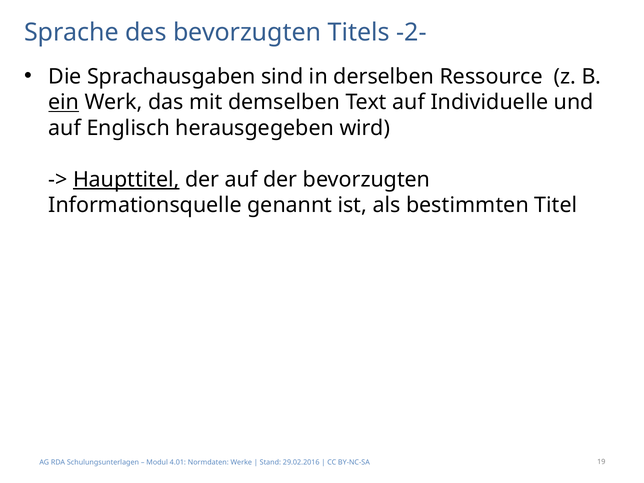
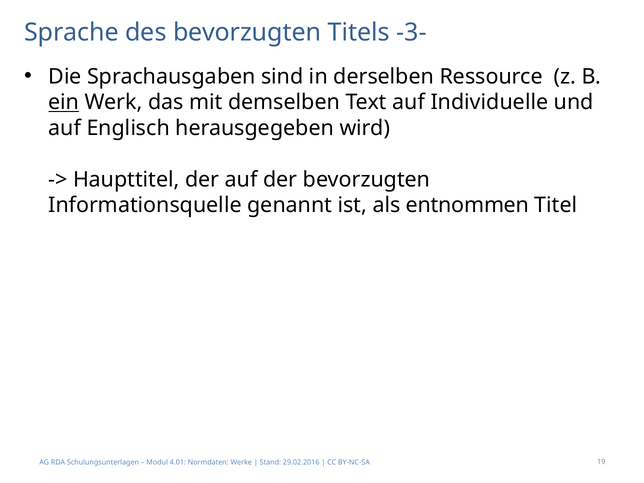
-2-: -2- -> -3-
Haupttitel underline: present -> none
bestimmten: bestimmten -> entnommen
